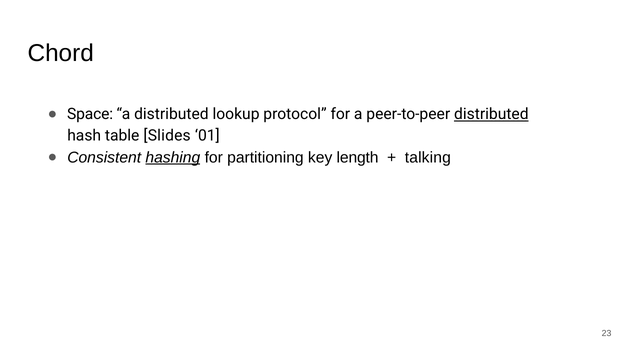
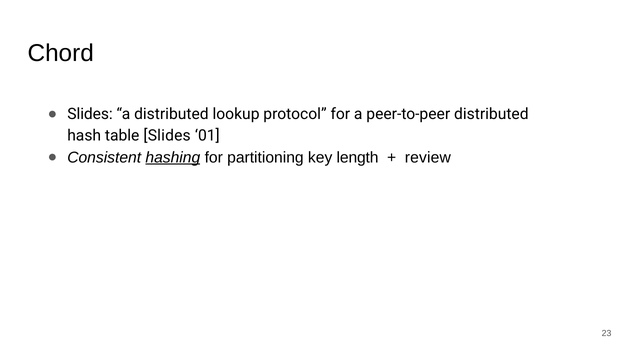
Space at (90, 114): Space -> Slides
distributed at (491, 114) underline: present -> none
talking: talking -> review
